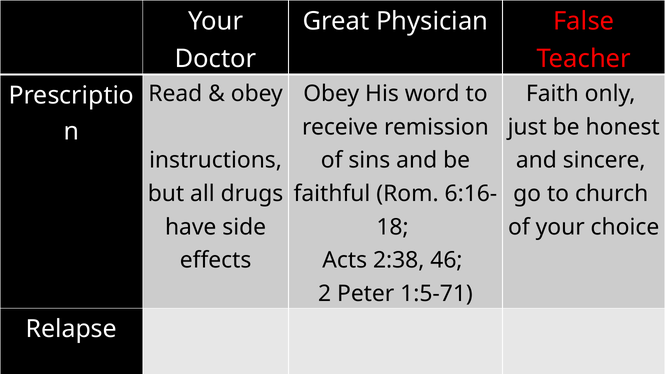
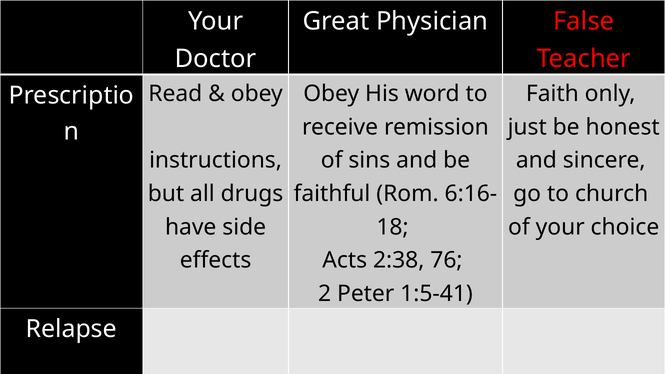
46: 46 -> 76
1:5-71: 1:5-71 -> 1:5-41
